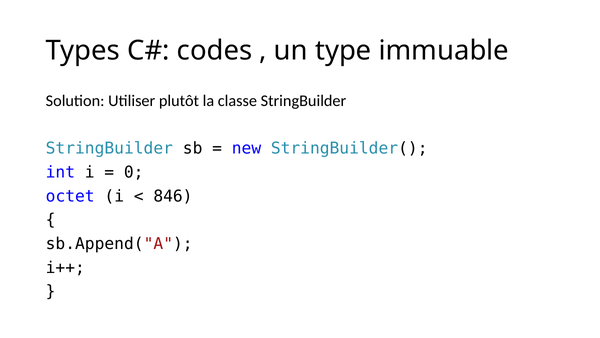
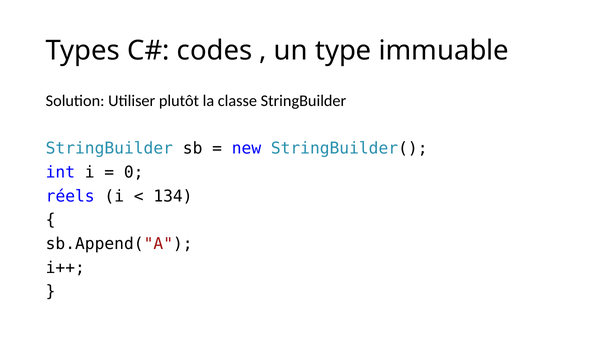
octet: octet -> réels
846: 846 -> 134
